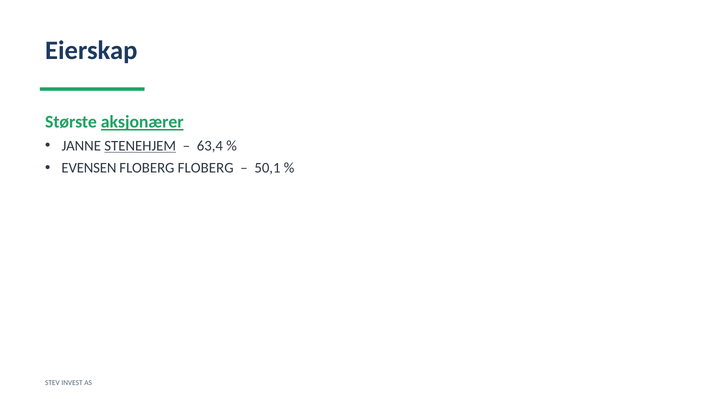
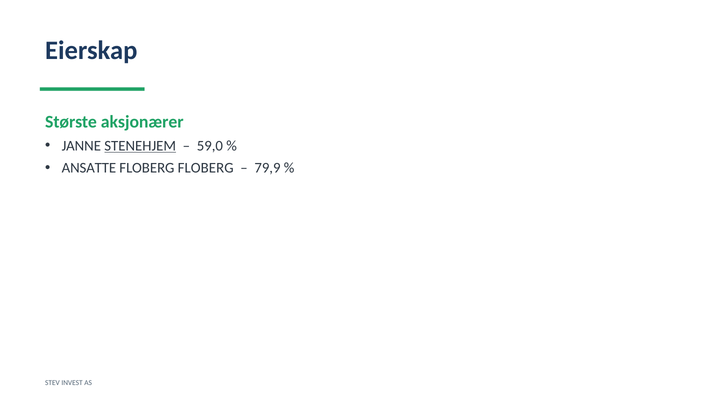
aksjonærer underline: present -> none
63,4: 63,4 -> 59,0
EVENSEN: EVENSEN -> ANSATTE
50,1: 50,1 -> 79,9
